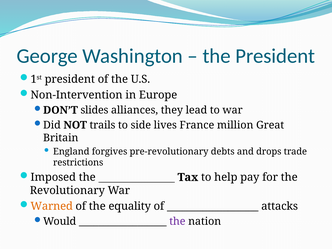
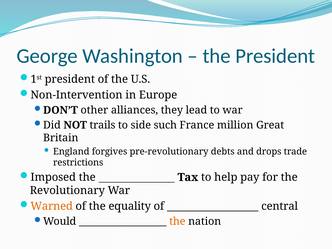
slides: slides -> other
lives: lives -> such
attacks: attacks -> central
the at (177, 221) colour: purple -> orange
